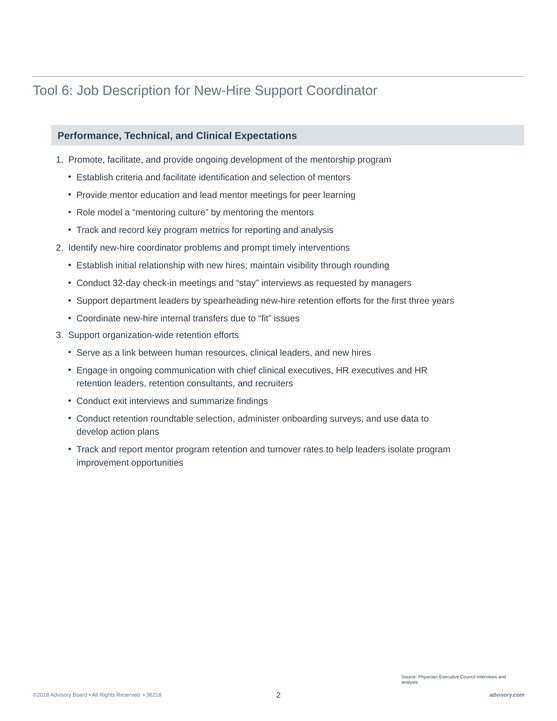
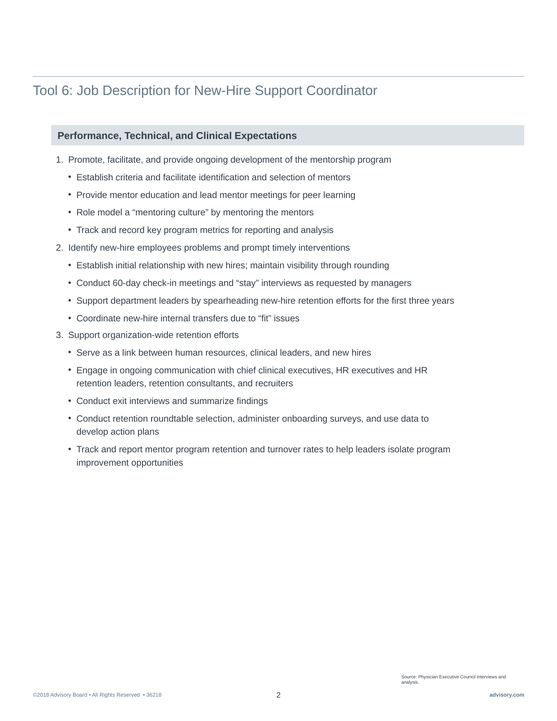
new-hire coordinator: coordinator -> employees
32-day: 32-day -> 60-day
